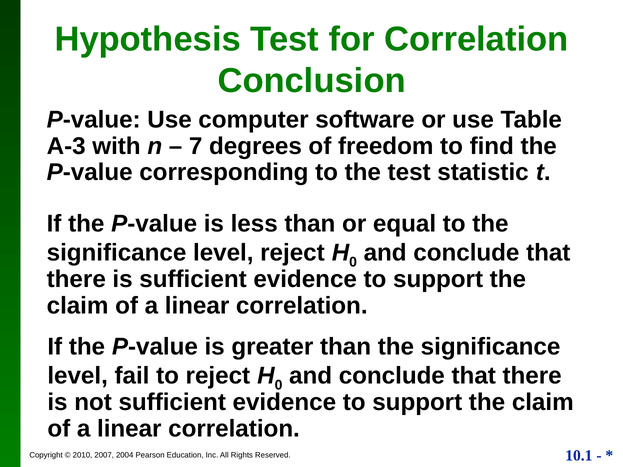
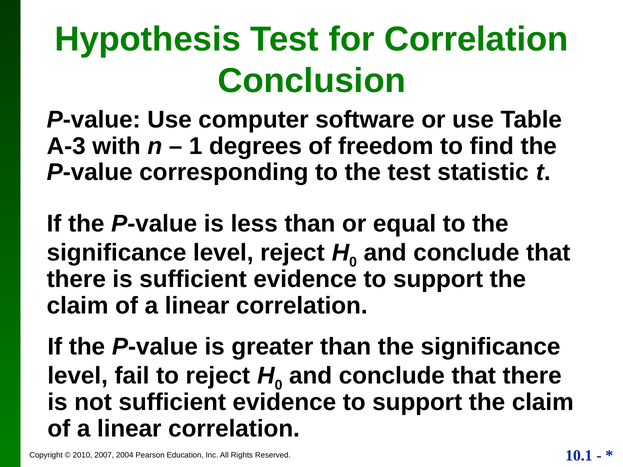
7: 7 -> 1
